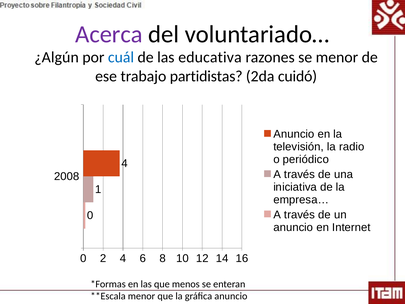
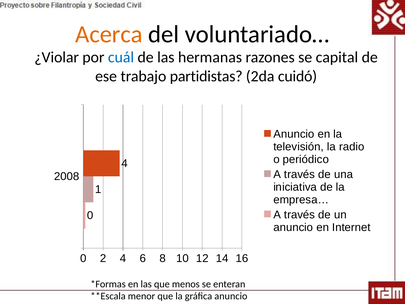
Acerca colour: purple -> orange
¿Algún: ¿Algún -> ¿Violar
educativa: educativa -> hermanas
se menor: menor -> capital
